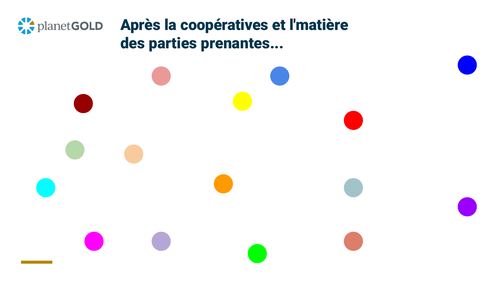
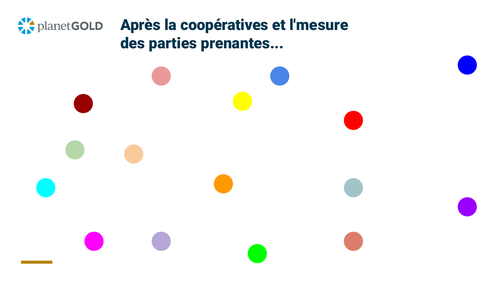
l'matière: l'matière -> l'mesure
